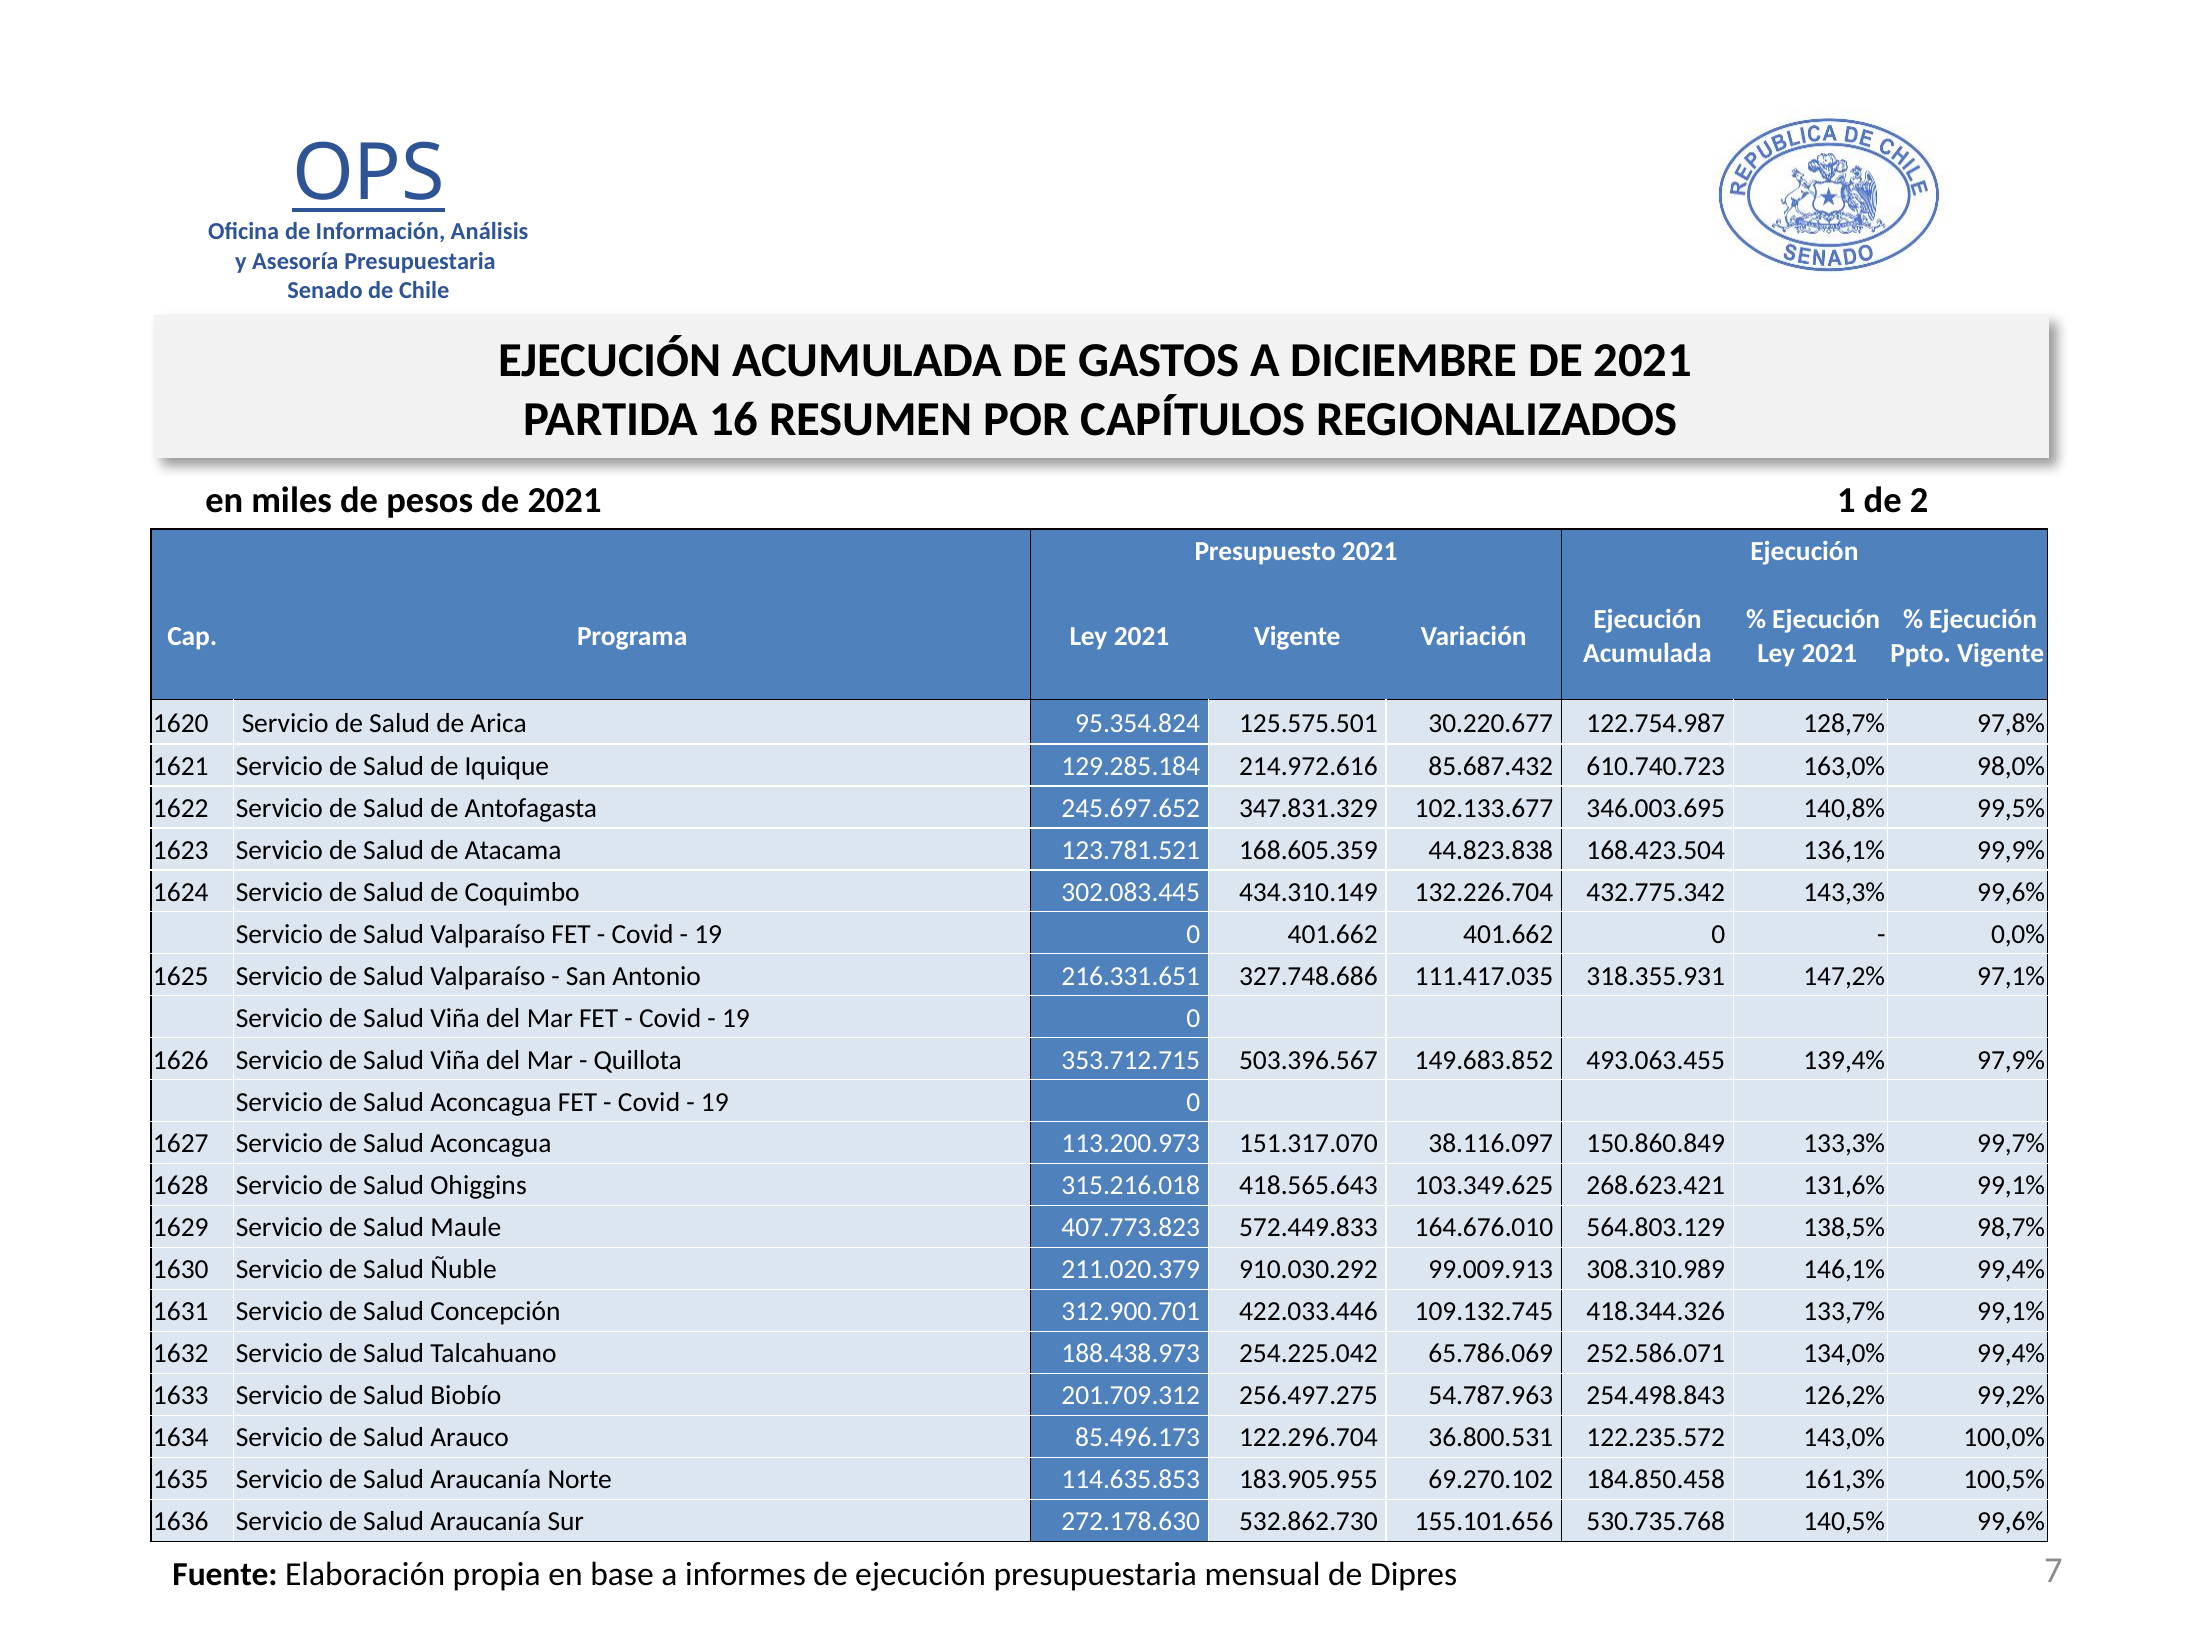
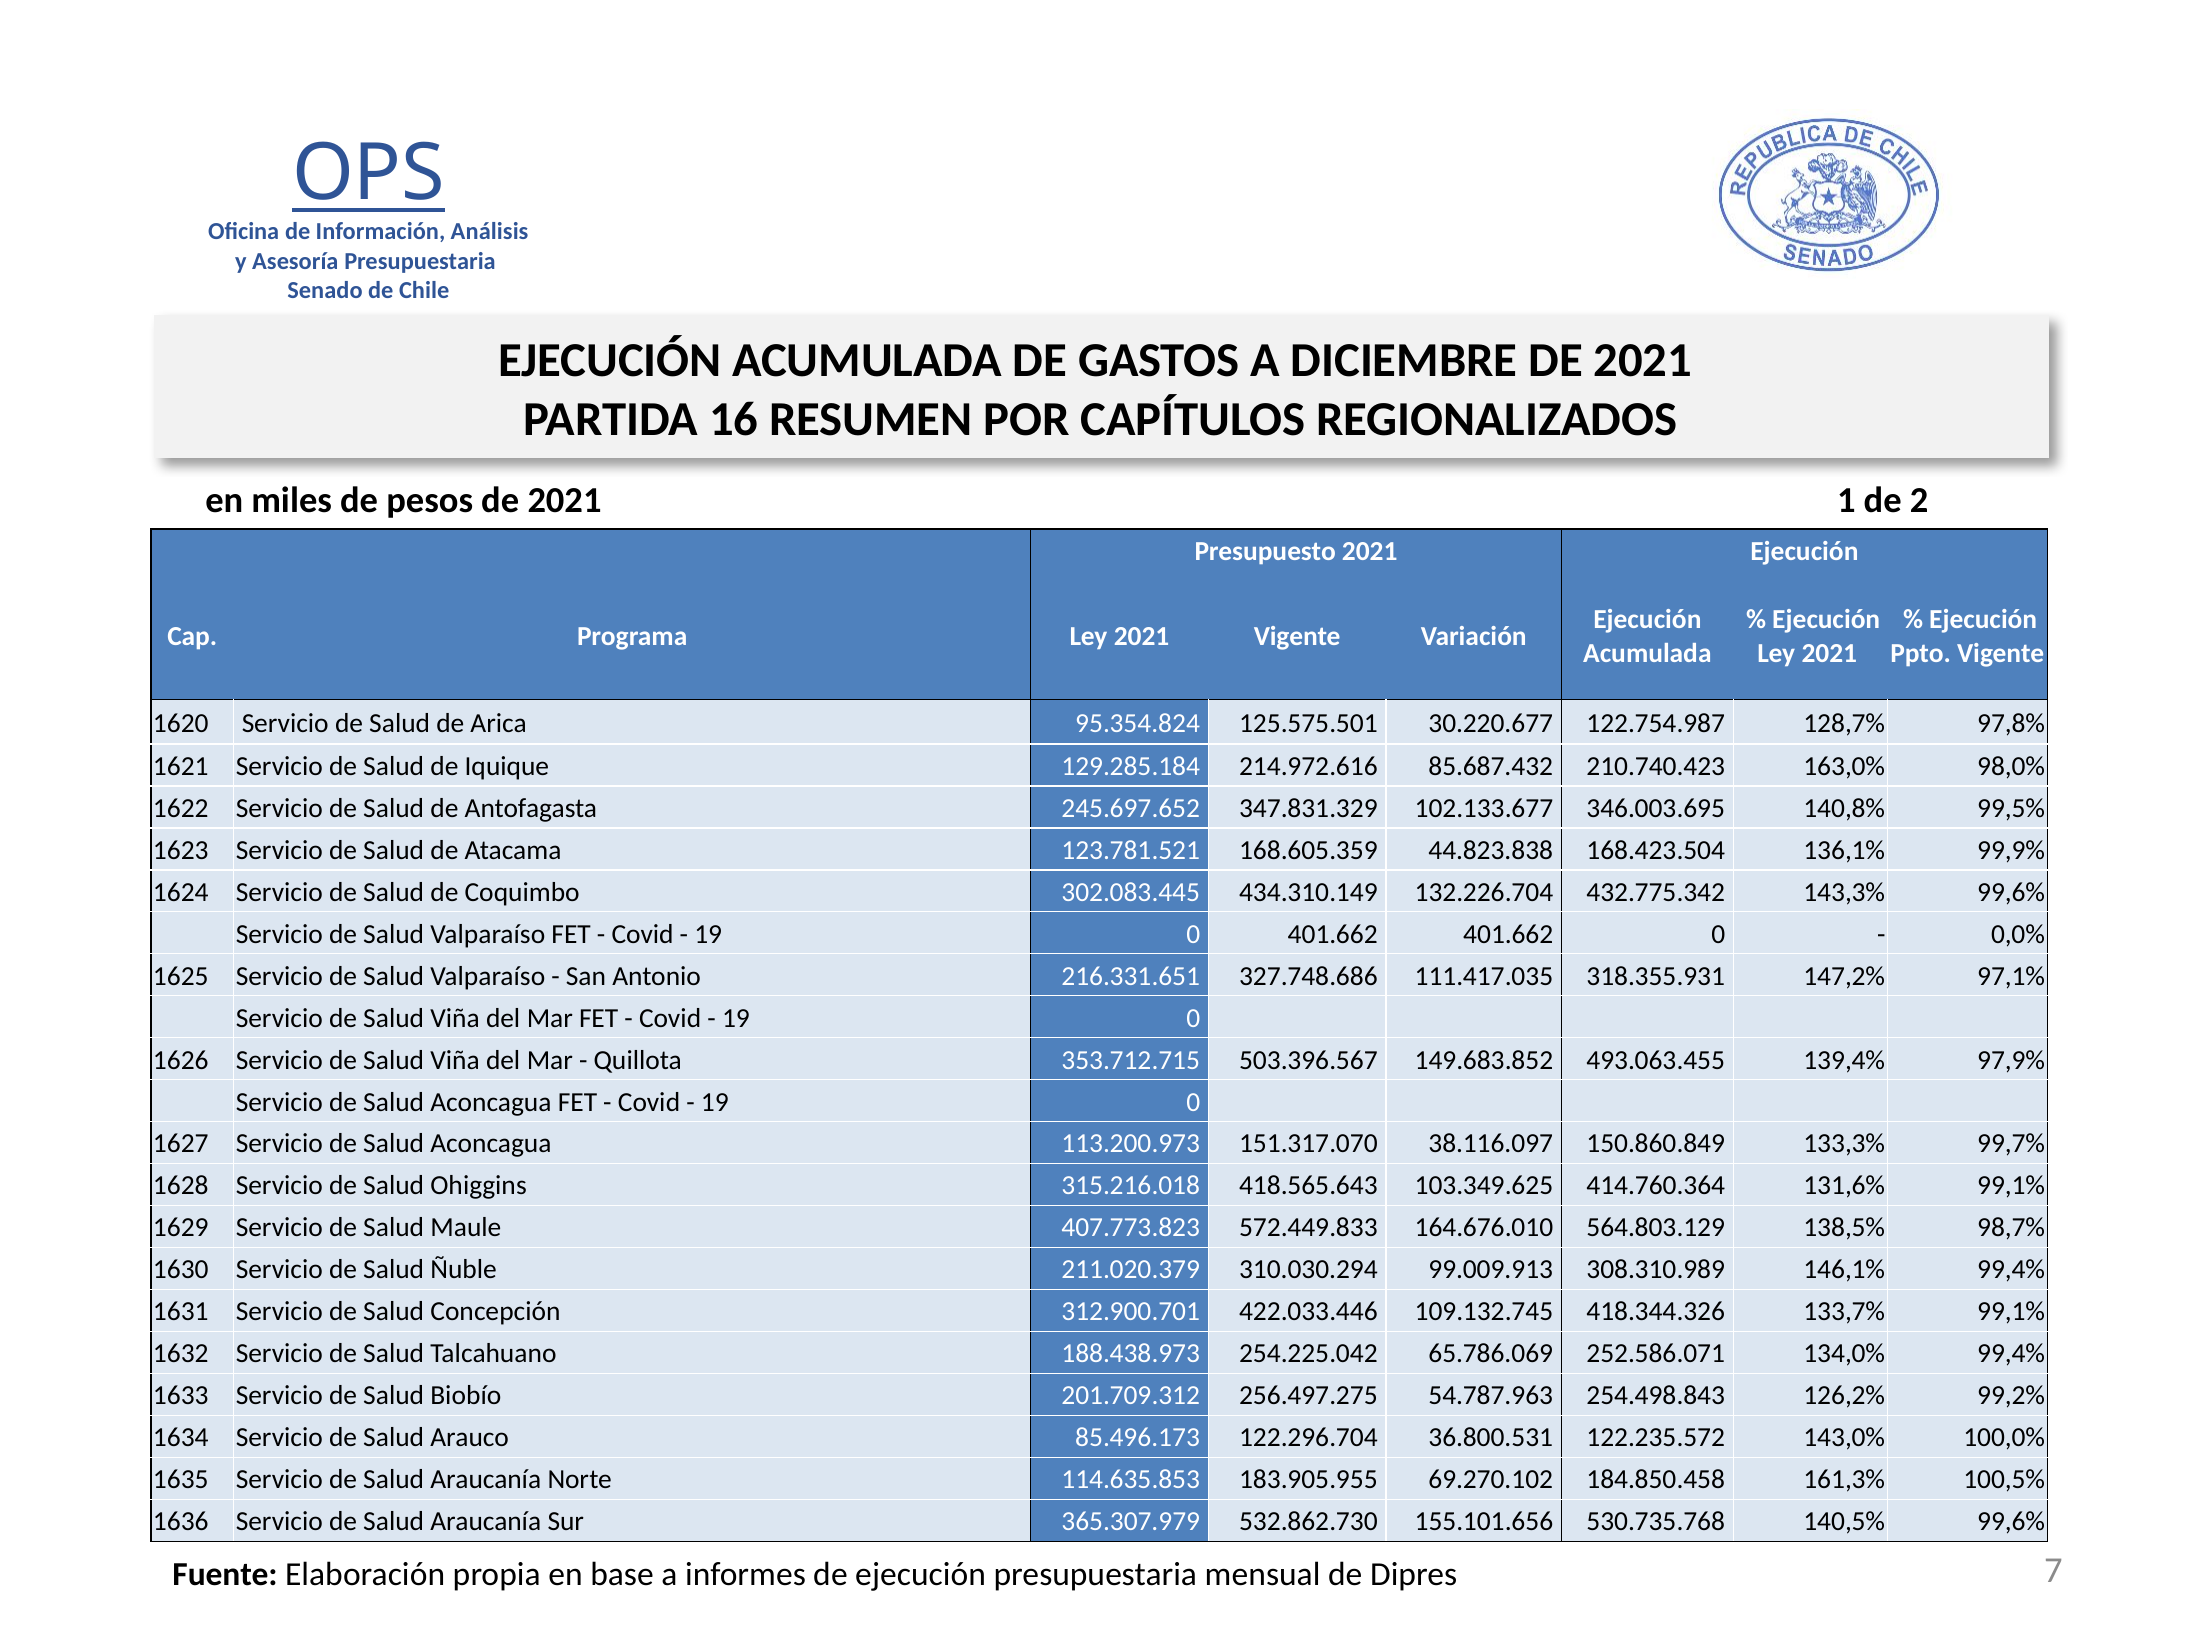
610.740.723: 610.740.723 -> 210.740.423
268.623.421: 268.623.421 -> 414.760.364
910.030.292: 910.030.292 -> 310.030.294
272.178.630: 272.178.630 -> 365.307.979
